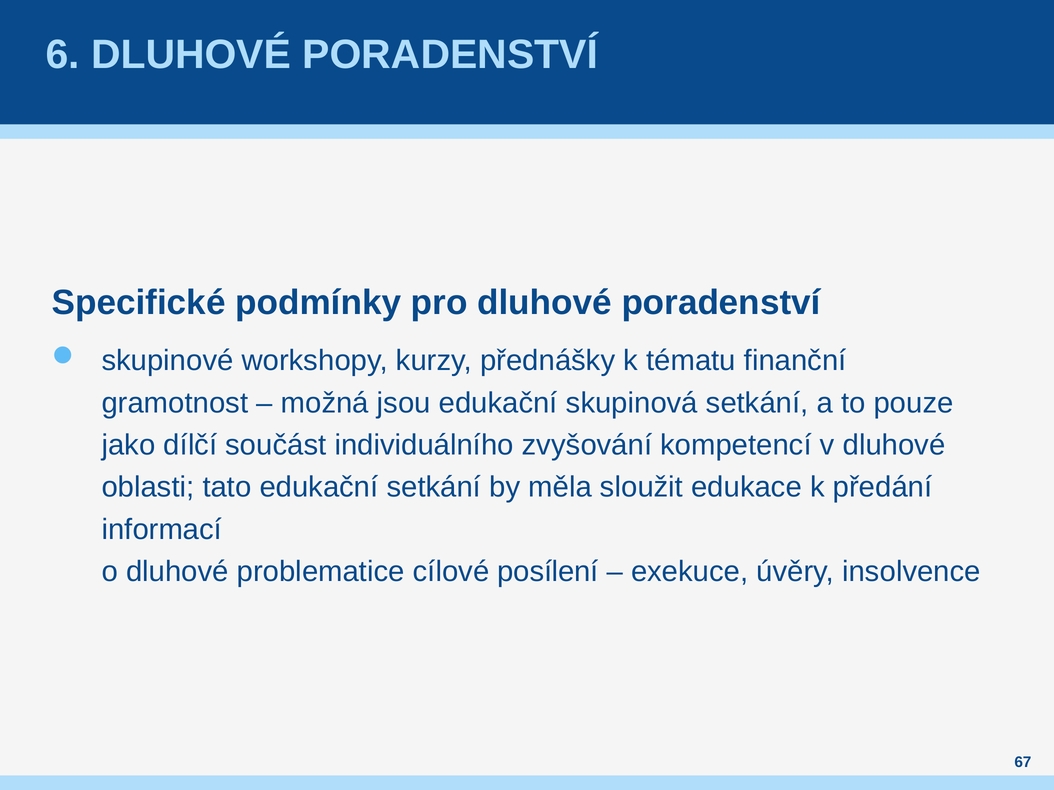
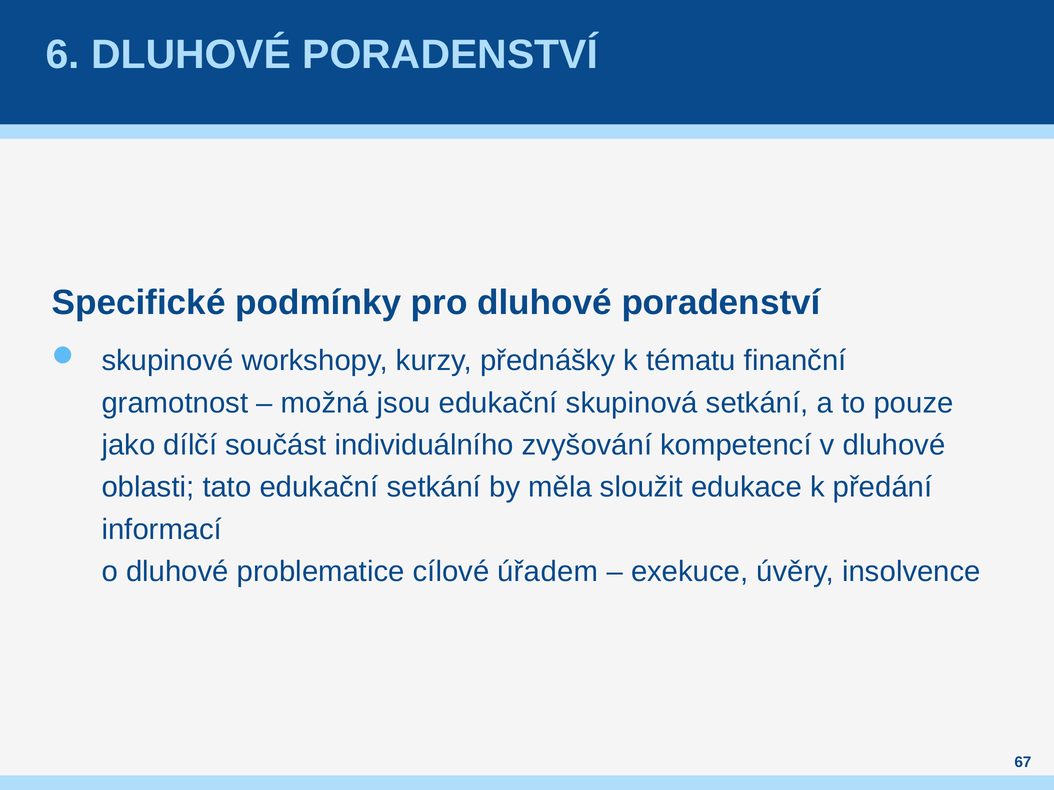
posílení: posílení -> úřadem
